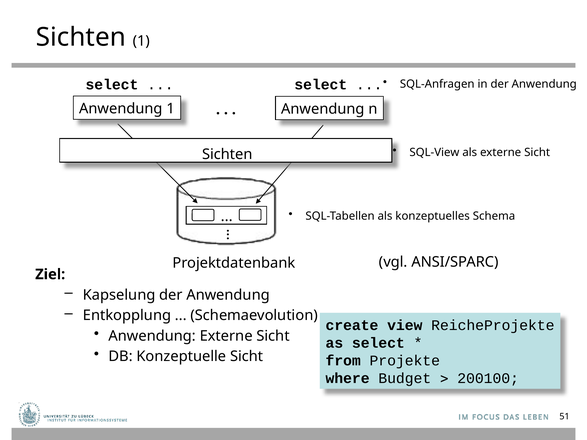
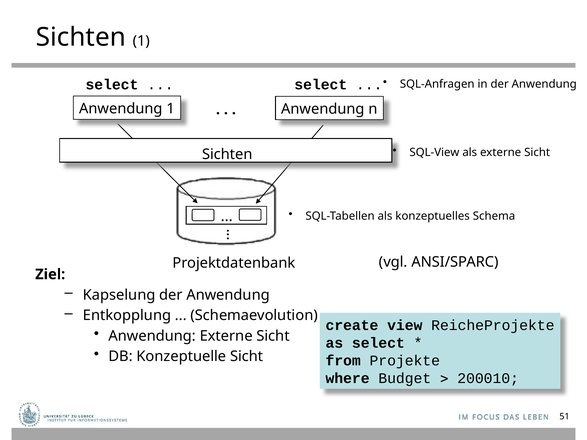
200100: 200100 -> 200010
